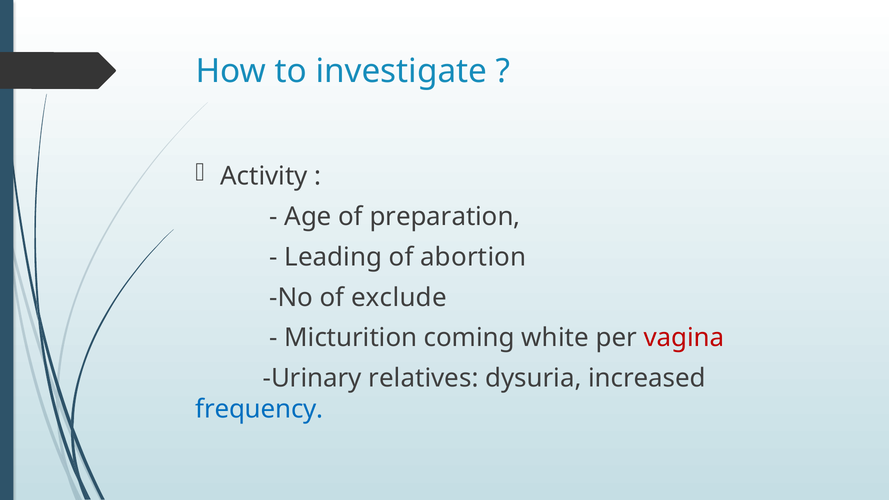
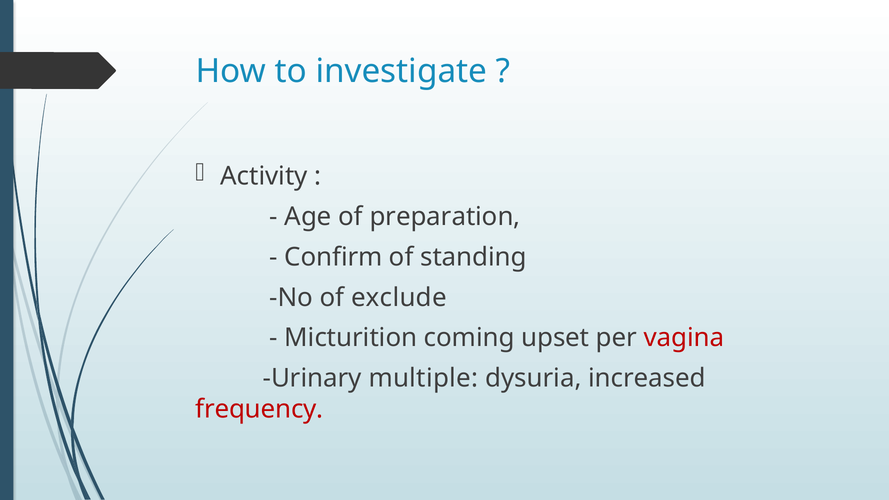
Leading: Leading -> Confirm
abortion: abortion -> standing
white: white -> upset
relatives: relatives -> multiple
frequency colour: blue -> red
